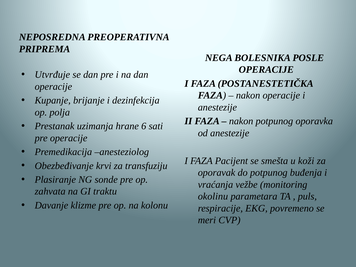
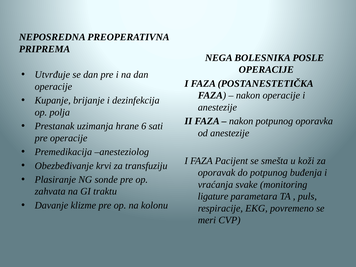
vežbe: vežbe -> svake
okolinu: okolinu -> ligature
